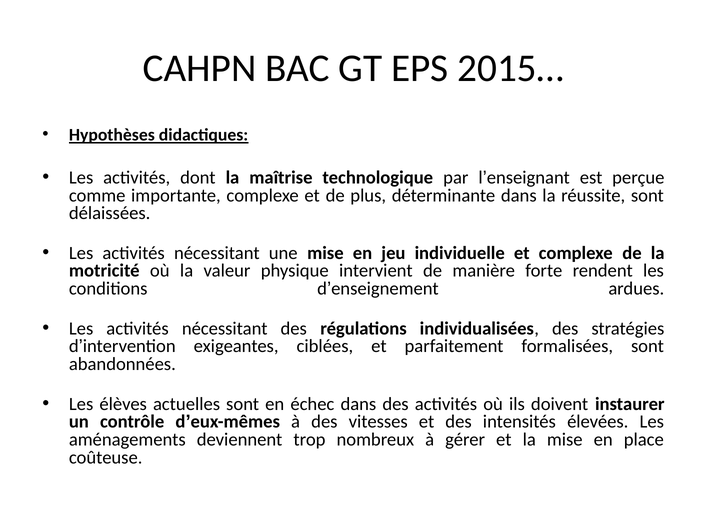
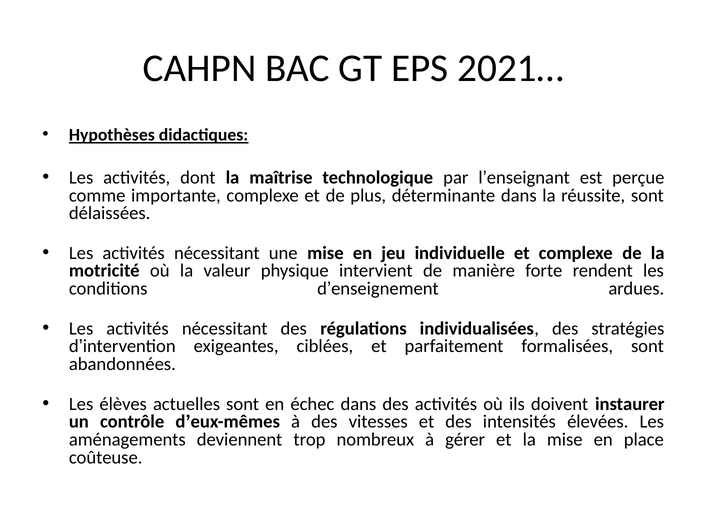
2015…: 2015… -> 2021…
